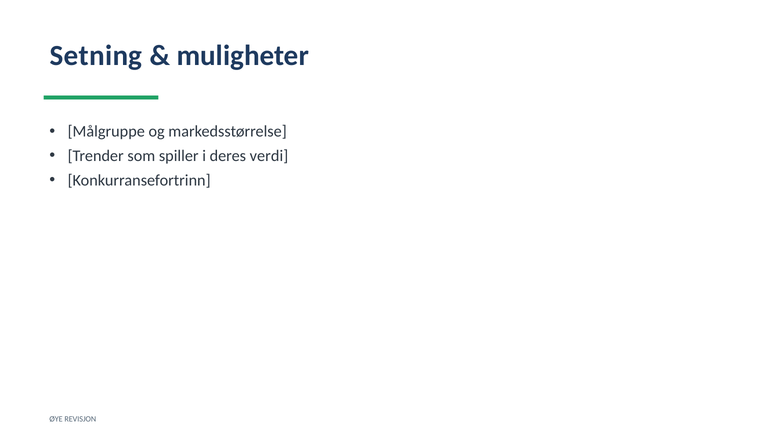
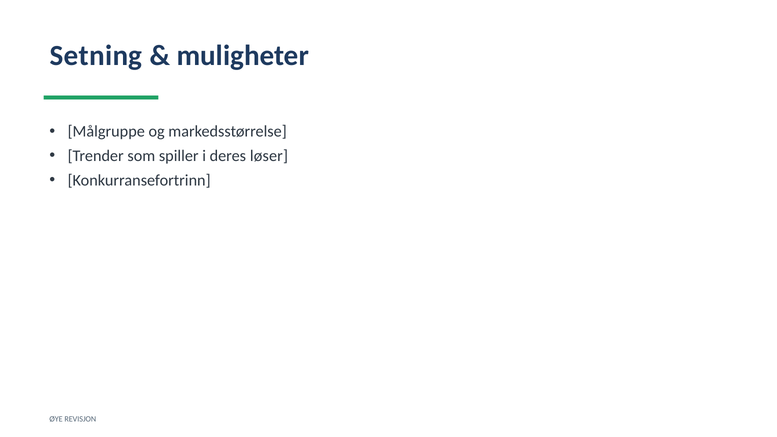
verdi: verdi -> løser
